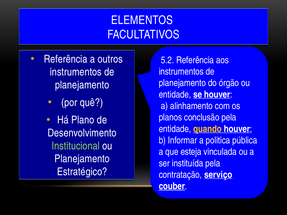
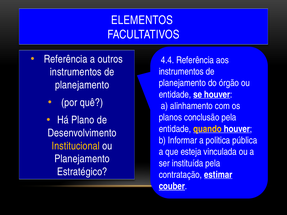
5.2: 5.2 -> 4.4
Institucional colour: light green -> yellow
serviço: serviço -> estimar
